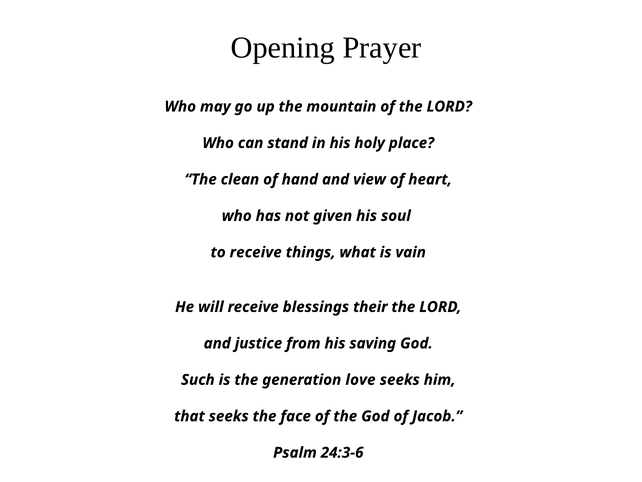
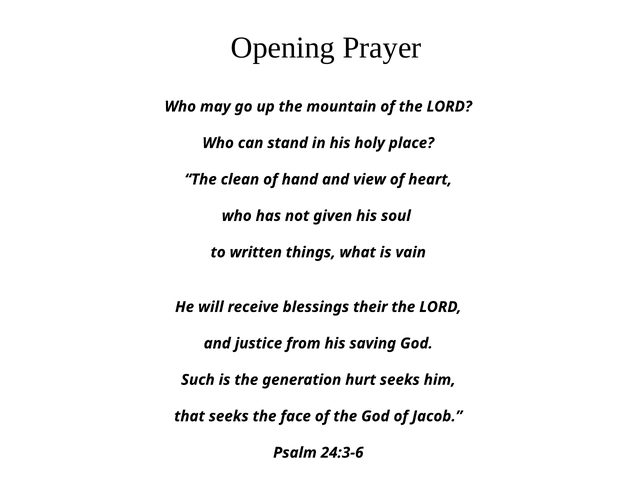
to receive: receive -> written
love: love -> hurt
